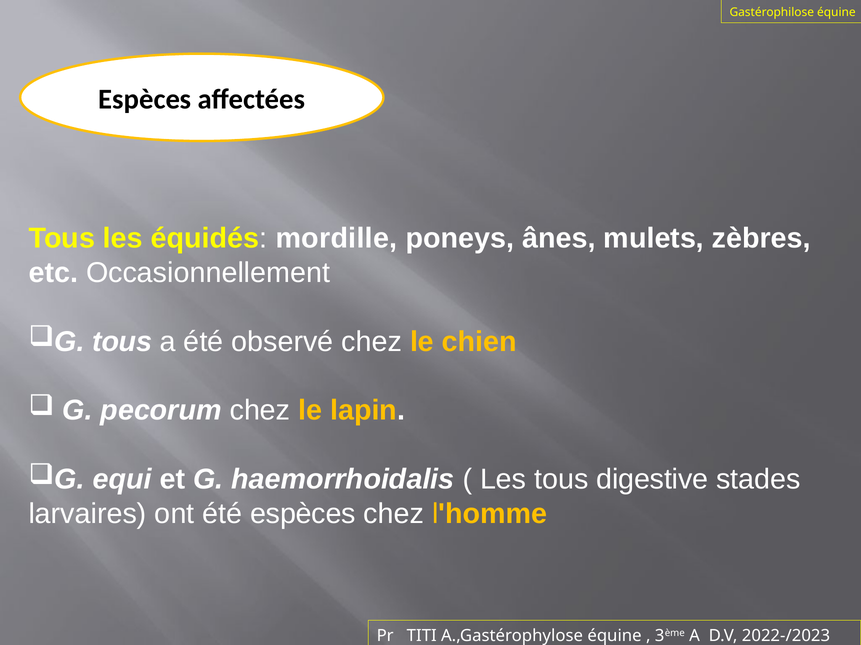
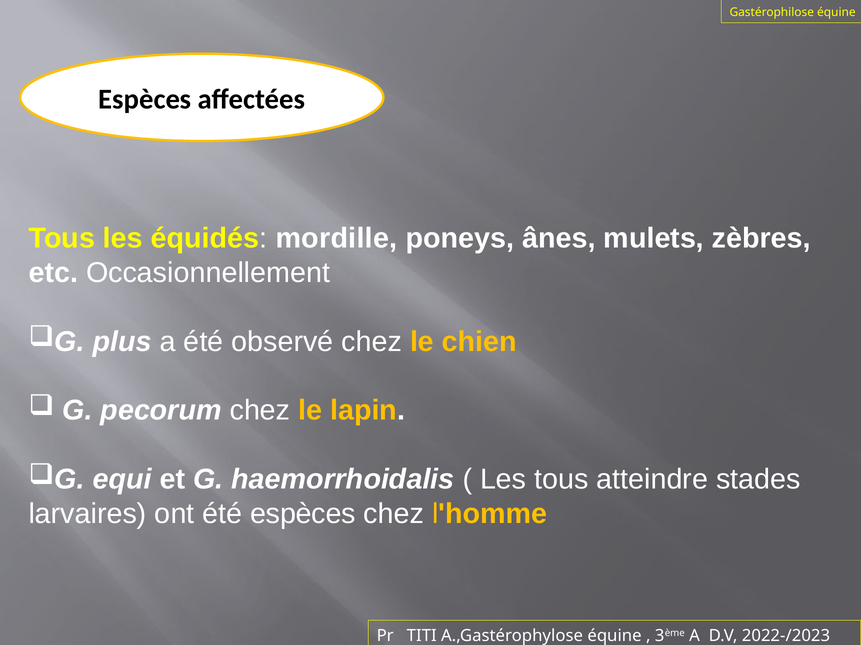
tous at (122, 342): tous -> plus
digestive: digestive -> atteindre
